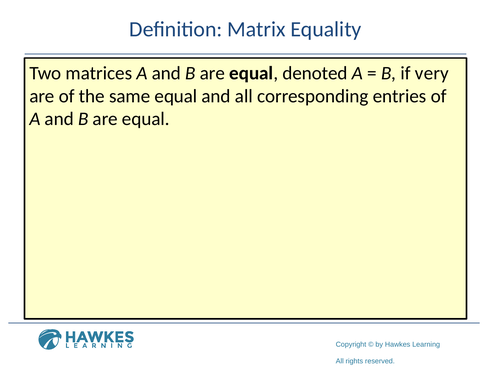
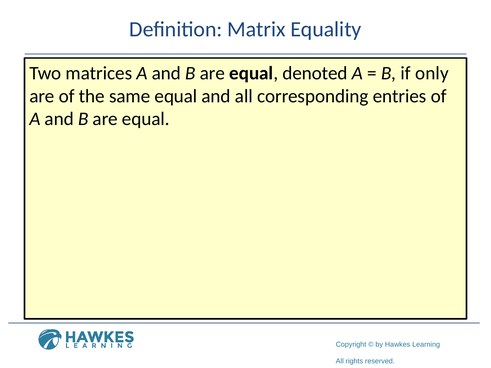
very: very -> only
